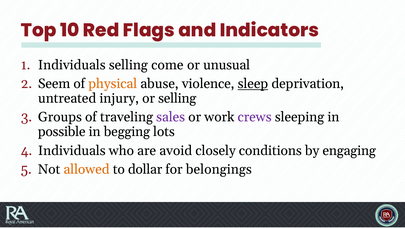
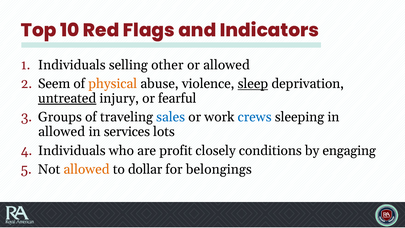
come: come -> other
or unusual: unusual -> allowed
untreated underline: none -> present
or selling: selling -> fearful
sales colour: purple -> blue
crews colour: purple -> blue
possible at (62, 132): possible -> allowed
begging: begging -> services
avoid: avoid -> profit
